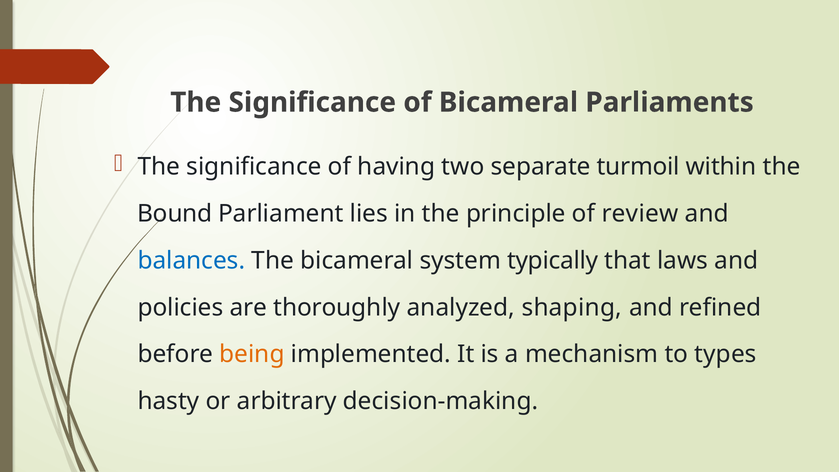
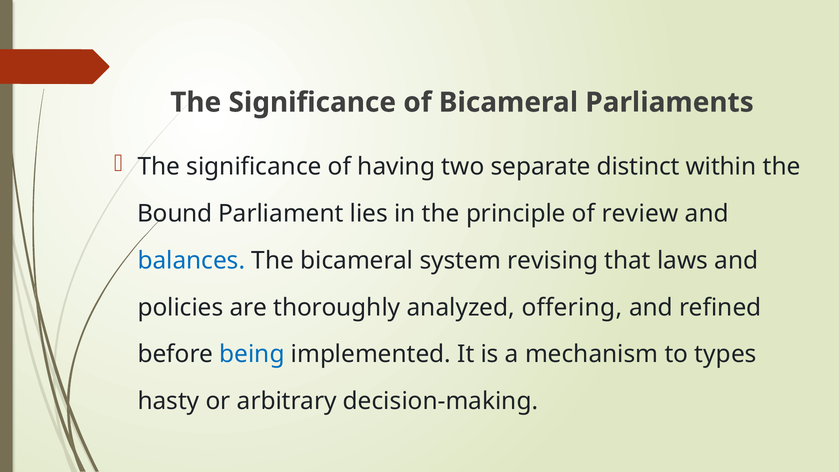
turmoil: turmoil -> distinct
typically: typically -> revising
shaping: shaping -> offering
being colour: orange -> blue
